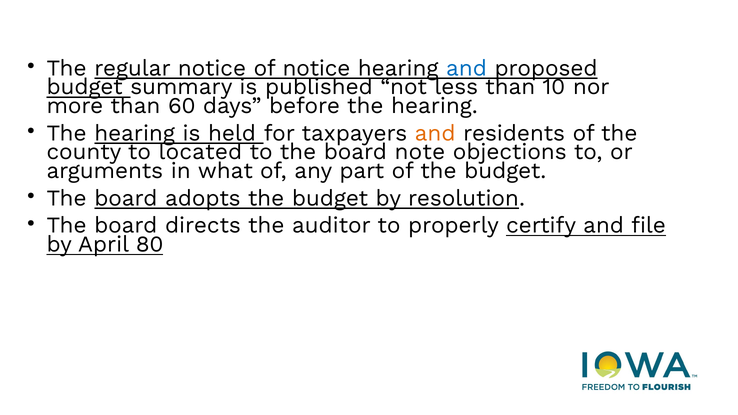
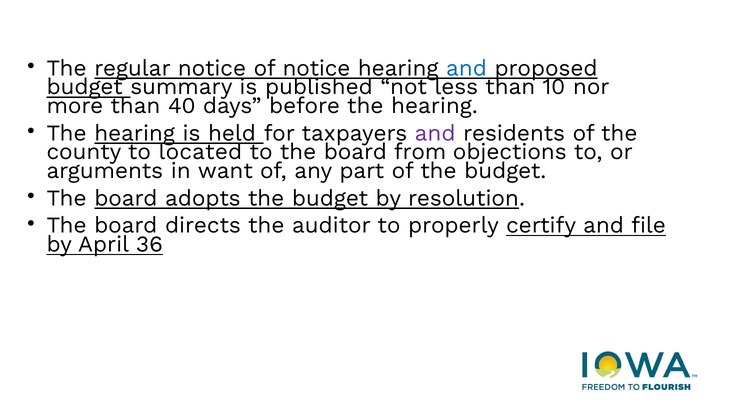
60: 60 -> 40
and at (435, 133) colour: orange -> purple
note: note -> from
what: what -> want
80: 80 -> 36
